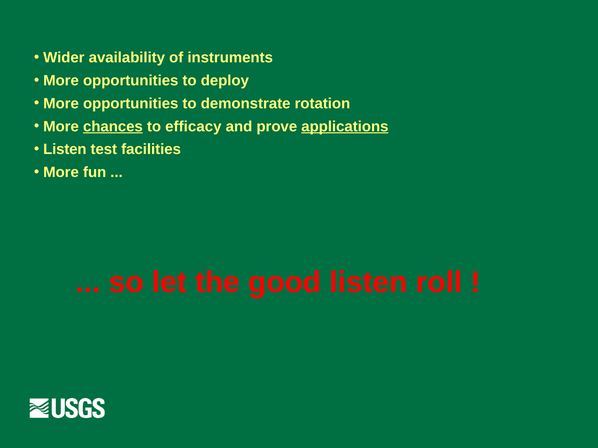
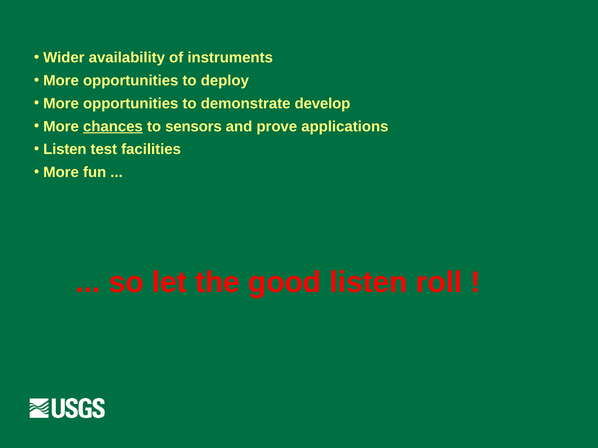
rotation: rotation -> develop
efficacy: efficacy -> sensors
applications underline: present -> none
